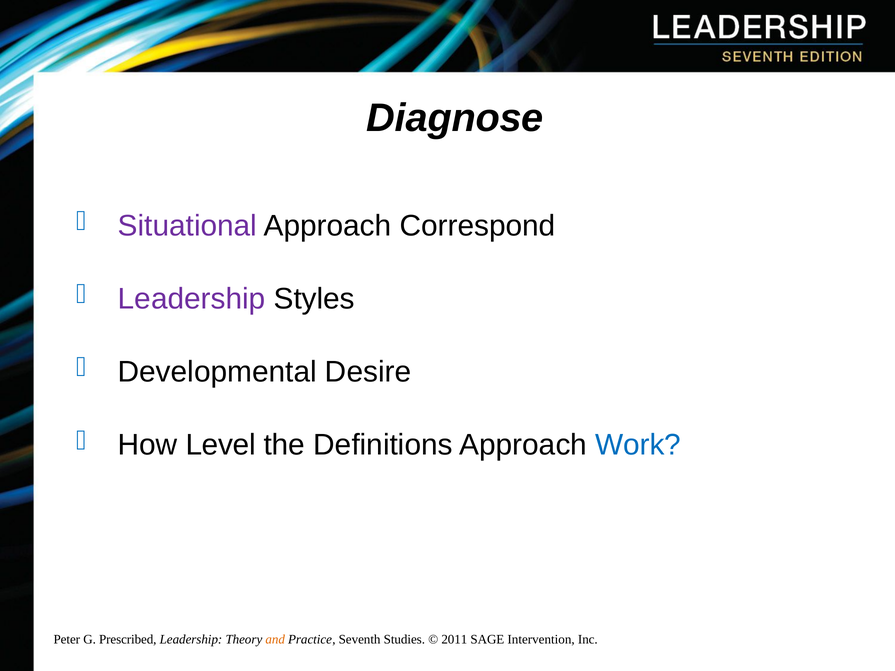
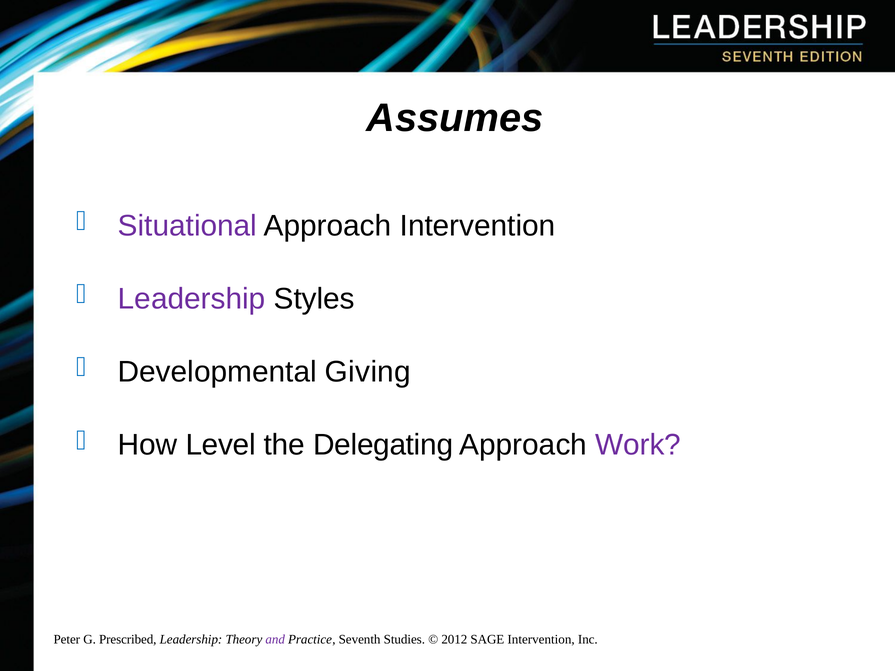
Diagnose: Diagnose -> Assumes
Approach Correspond: Correspond -> Intervention
Desire: Desire -> Giving
Definitions: Definitions -> Delegating
Work colour: blue -> purple
and colour: orange -> purple
2011: 2011 -> 2012
